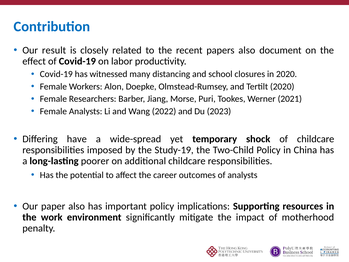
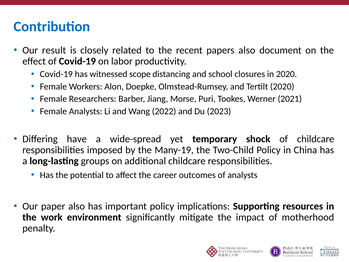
many: many -> scope
Study-19: Study-19 -> Many-19
poorer: poorer -> groups
